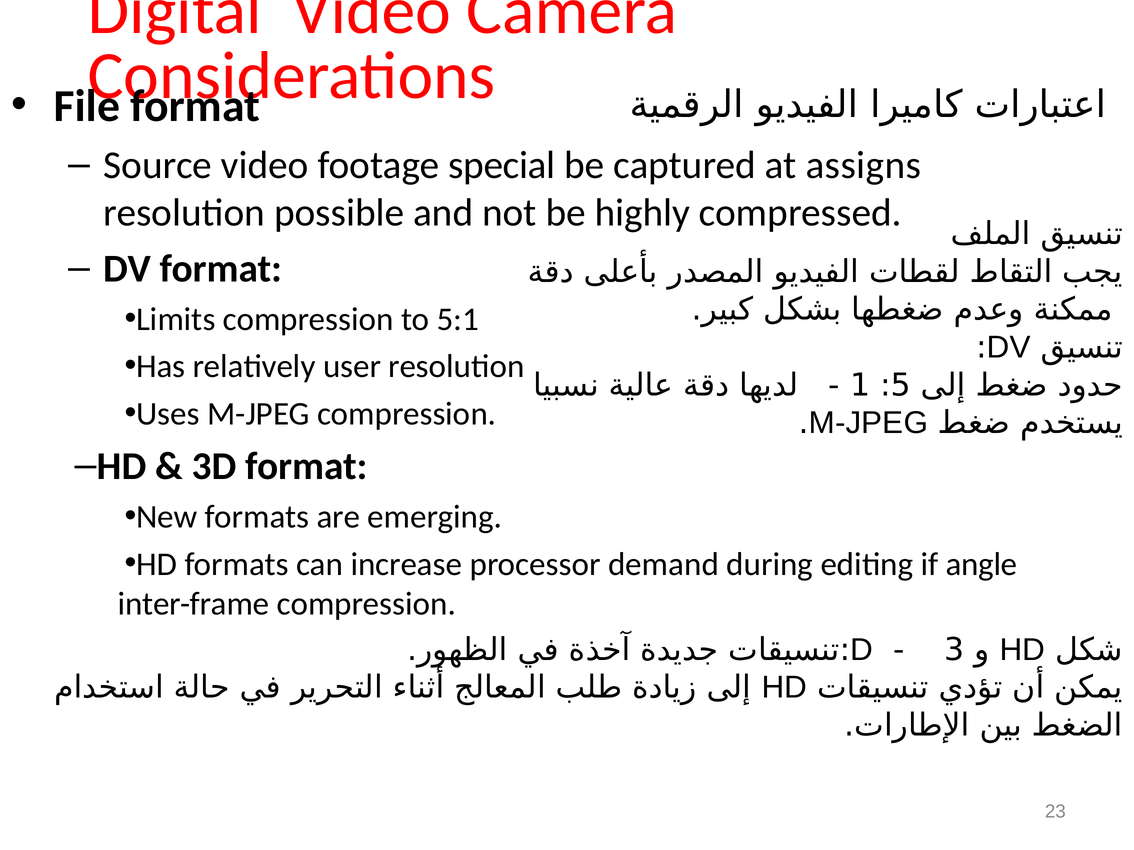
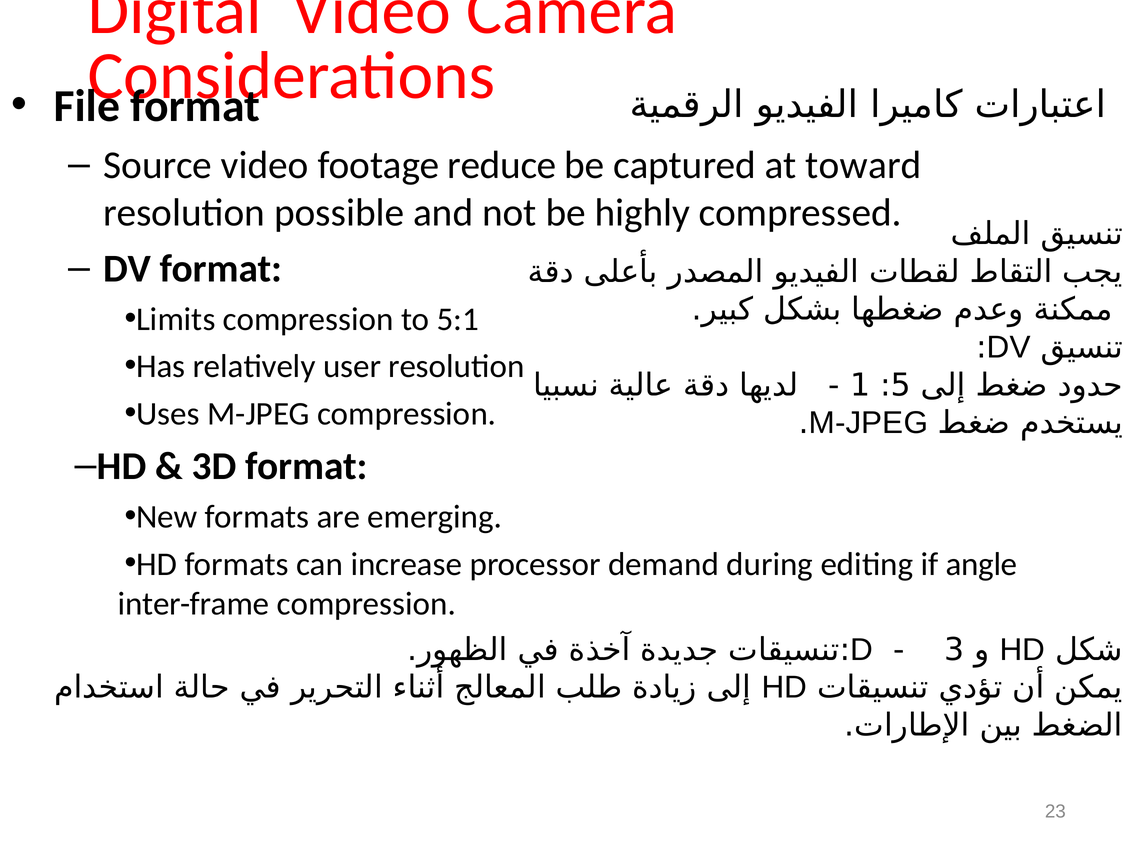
special: special -> reduce
assigns: assigns -> toward
